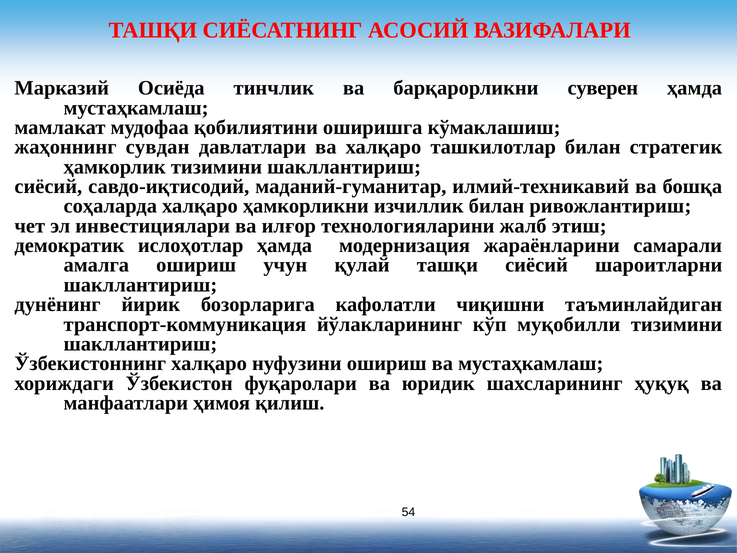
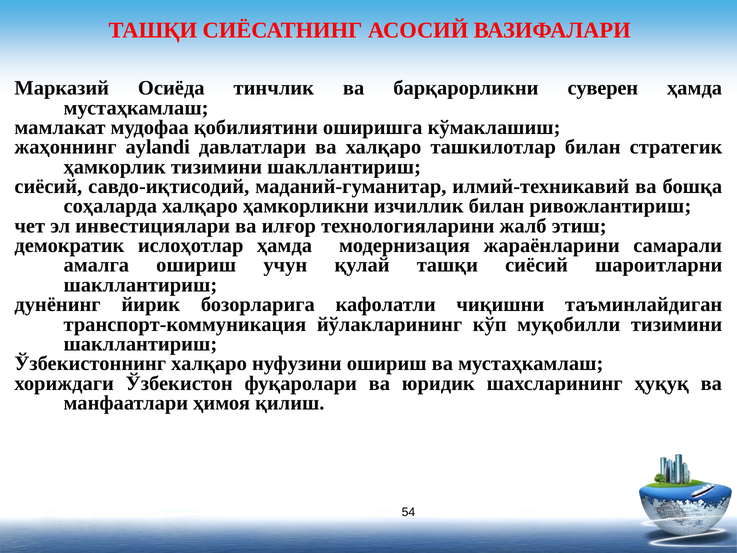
сувдан: сувдан -> aylandi
